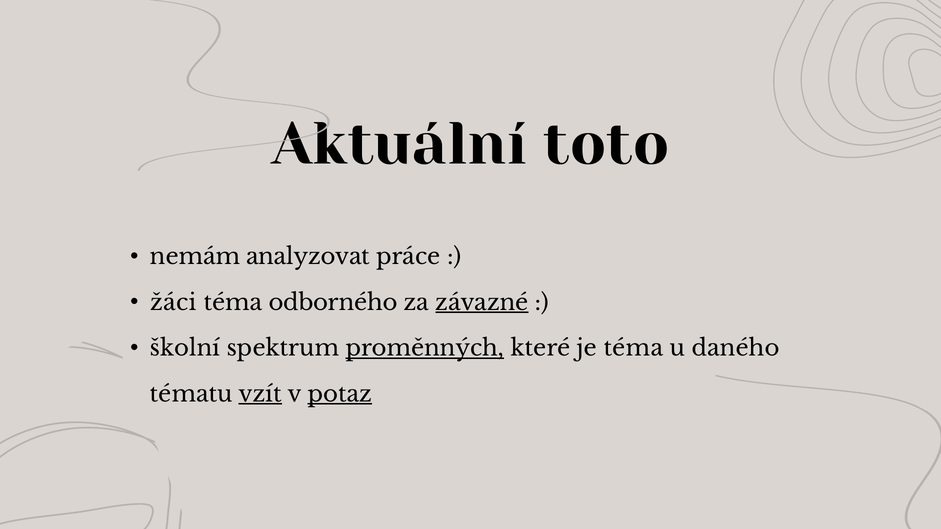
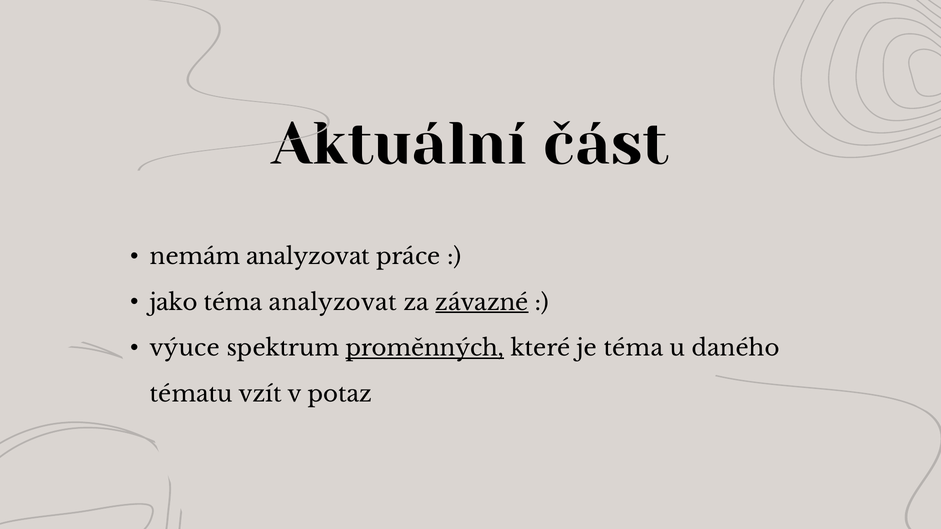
toto: toto -> část
žáci: žáci -> jako
téma odborného: odborného -> analyzovat
školní: školní -> výuce
vzít underline: present -> none
potaz underline: present -> none
